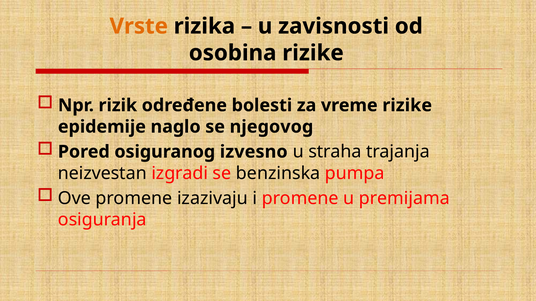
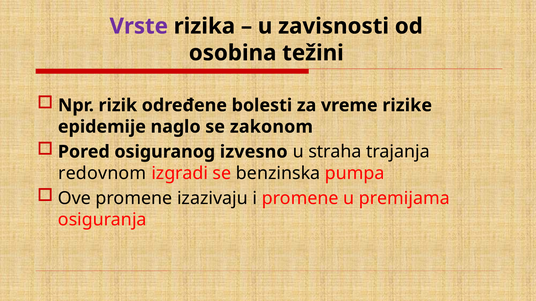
Vrste colour: orange -> purple
osobina rizike: rizike -> težini
njegovog: njegovog -> zakonom
neizvestan: neizvestan -> redovnom
